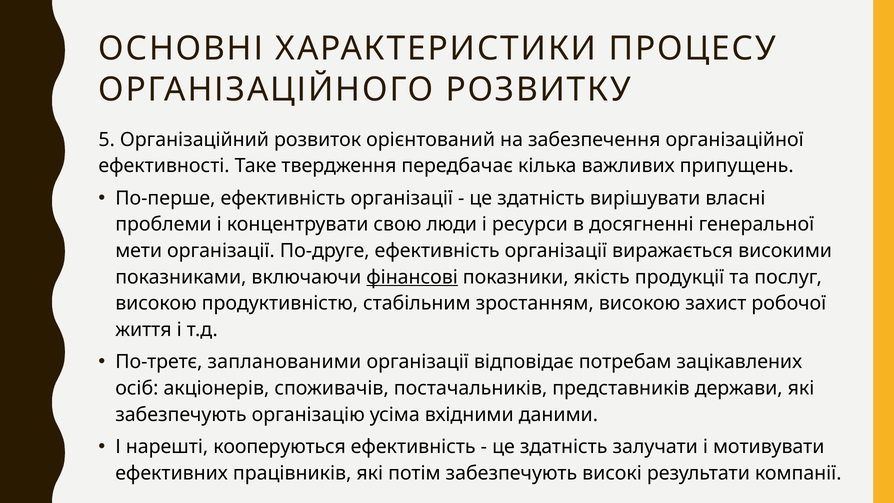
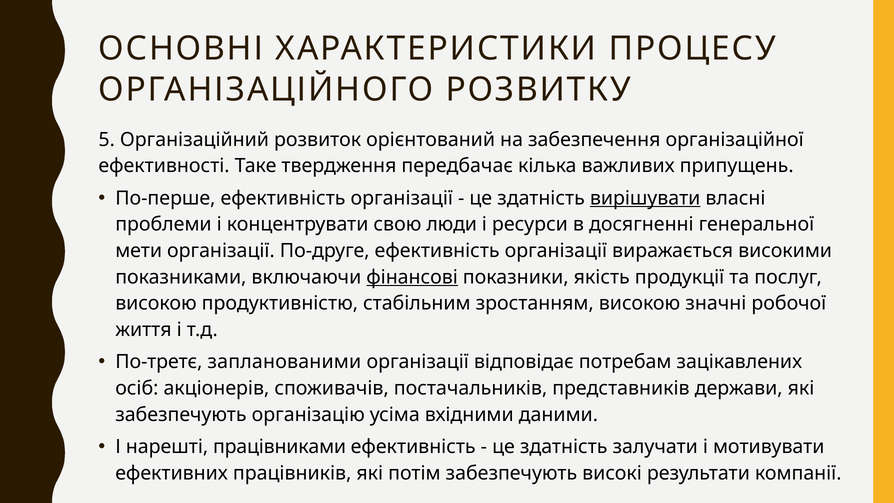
вирішувати underline: none -> present
захист: захист -> значні
кооперуються: кооперуються -> працівниками
